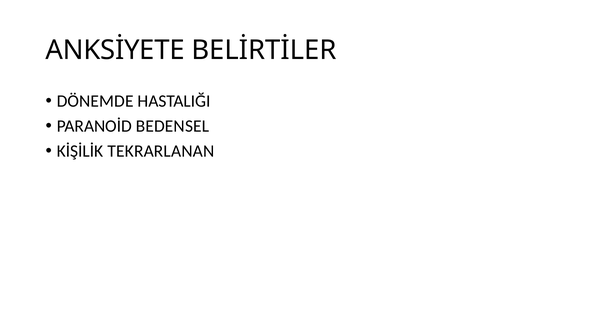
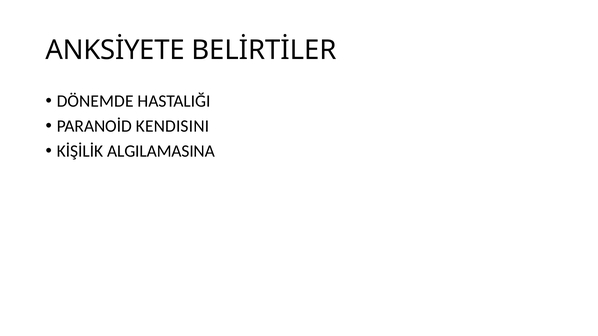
BEDENSEL: BEDENSEL -> KENDISINI
TEKRARLANAN: TEKRARLANAN -> ALGILAMASINA
